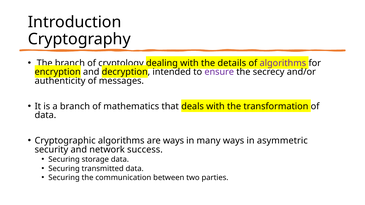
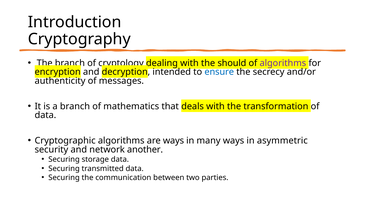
details: details -> should
ensure colour: purple -> blue
success: success -> another
